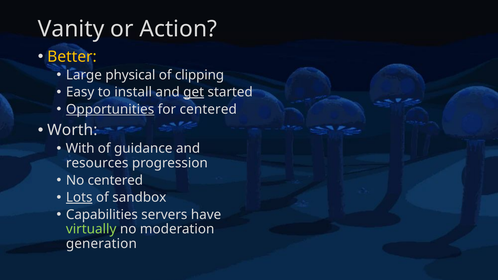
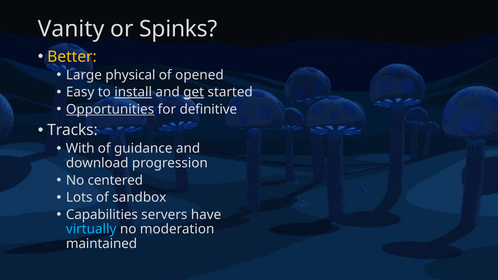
Action: Action -> Spinks
clipping: clipping -> opened
install underline: none -> present
for centered: centered -> definitive
Worth: Worth -> Tracks
resources: resources -> download
Lots underline: present -> none
virtually colour: light green -> light blue
generation: generation -> maintained
